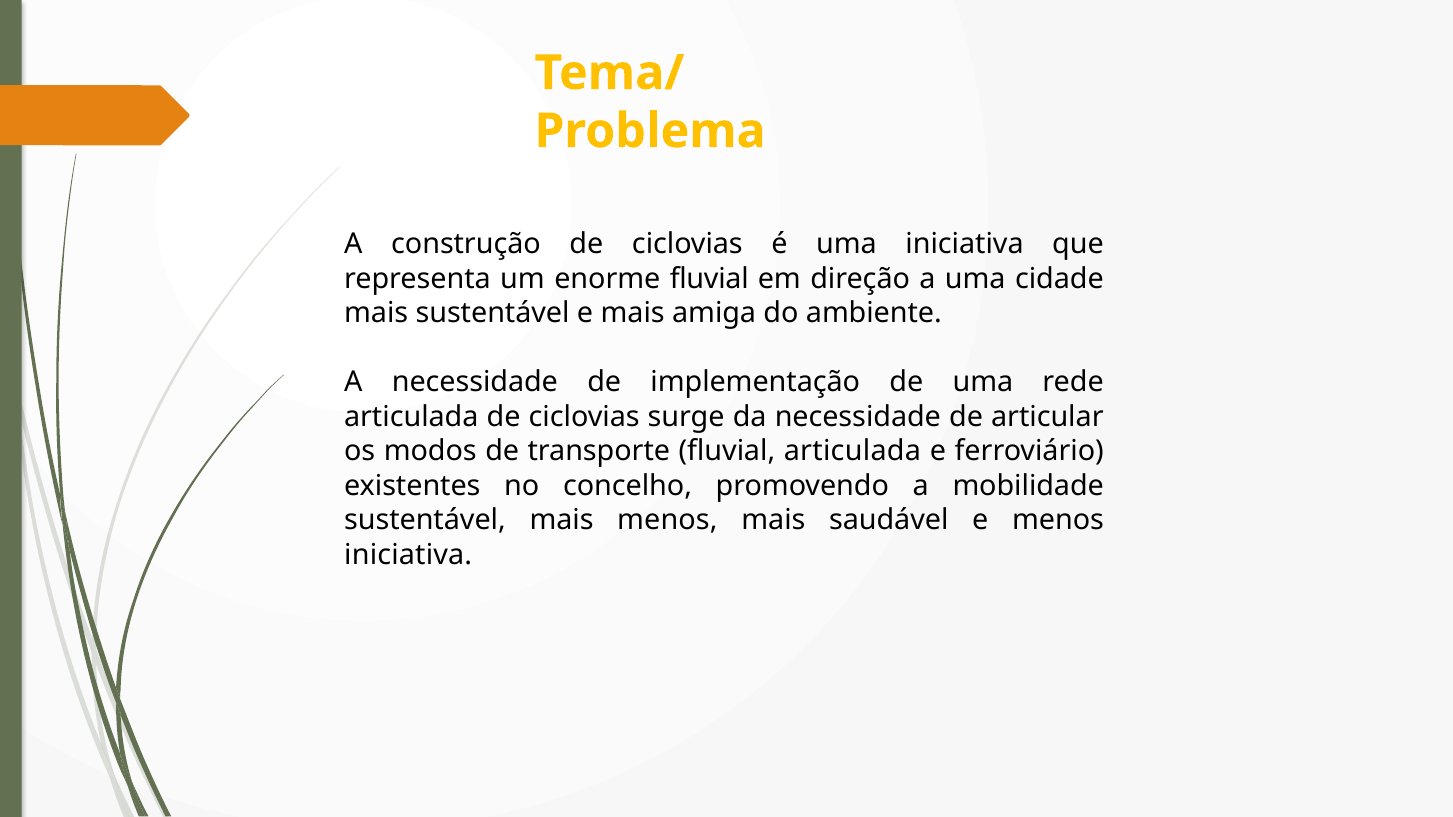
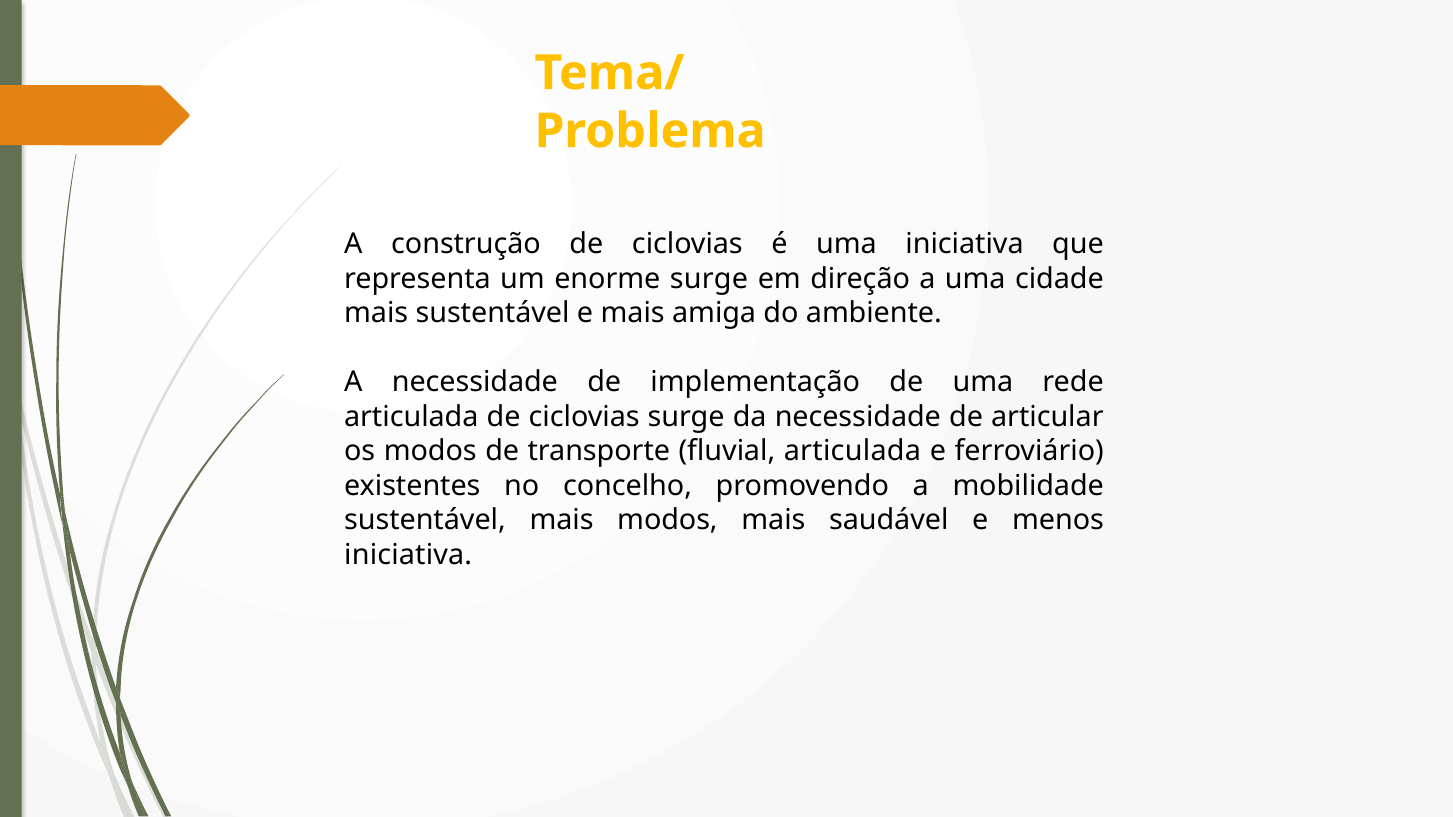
enorme fluvial: fluvial -> surge
mais menos: menos -> modos
